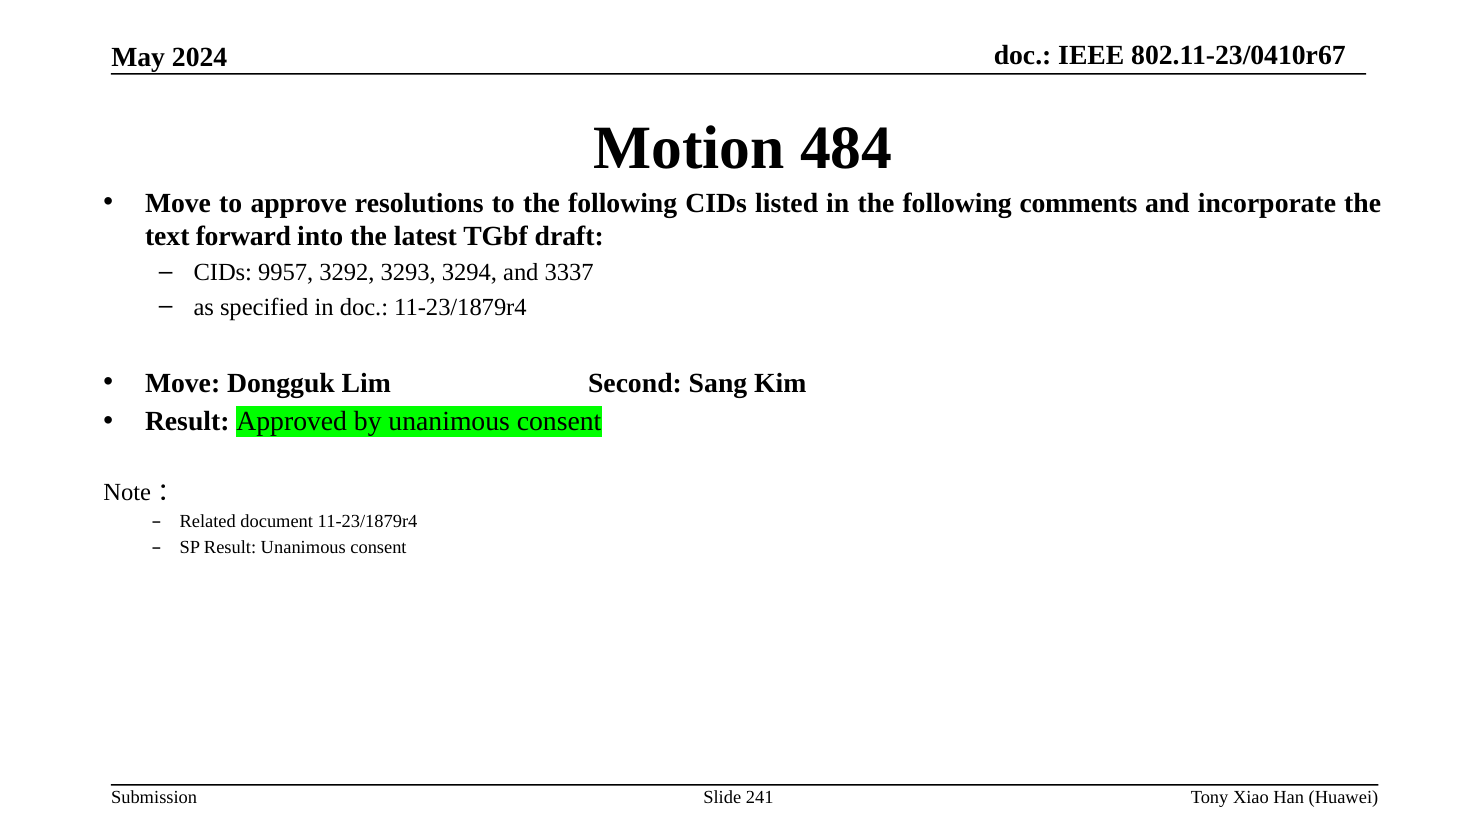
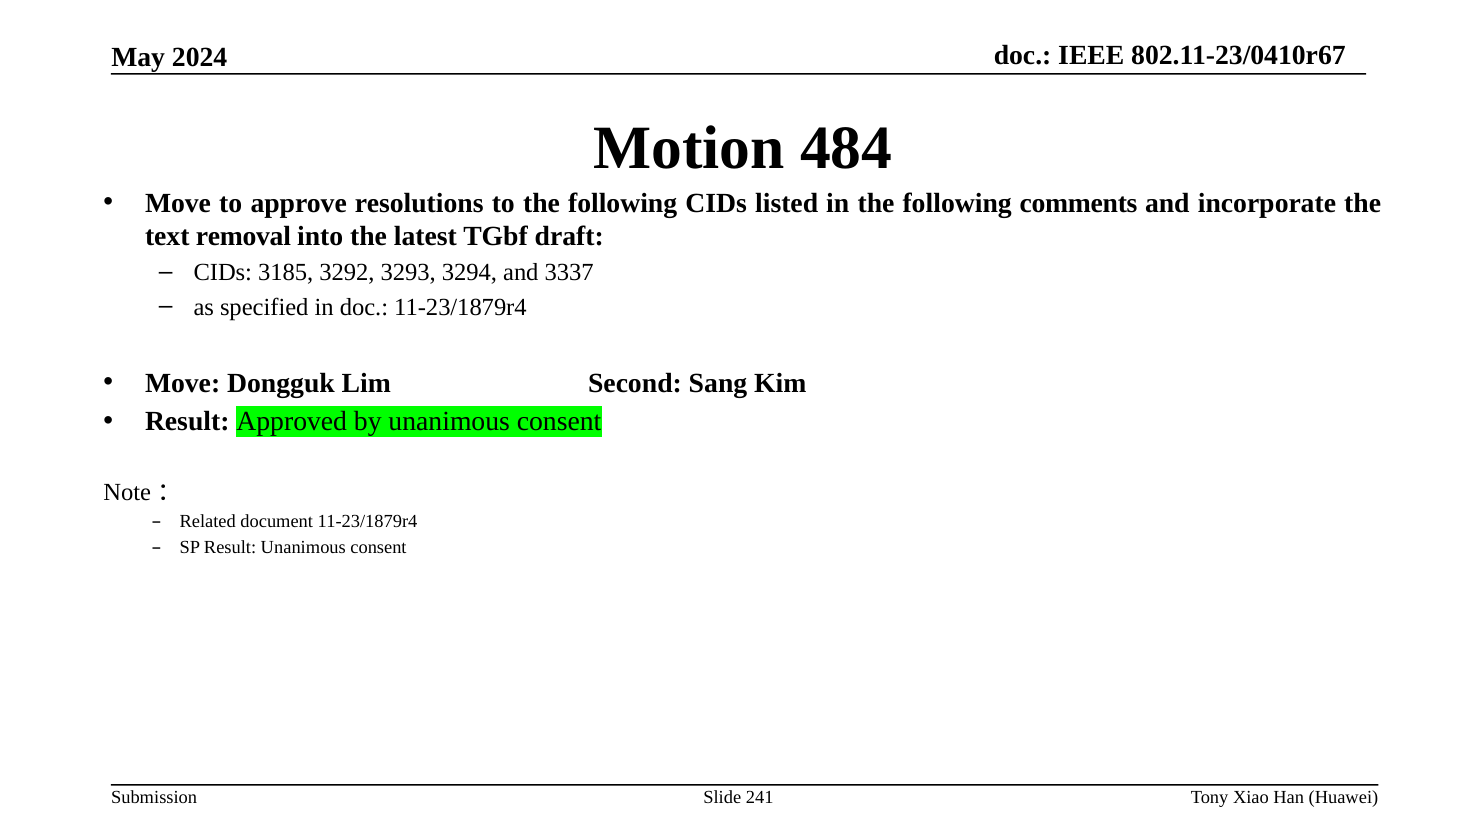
forward: forward -> removal
9957: 9957 -> 3185
